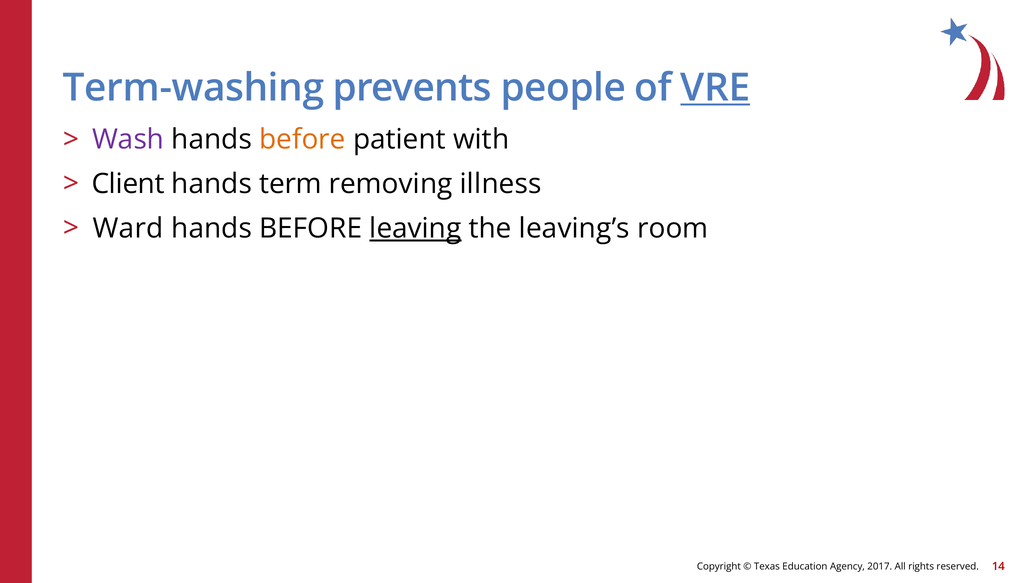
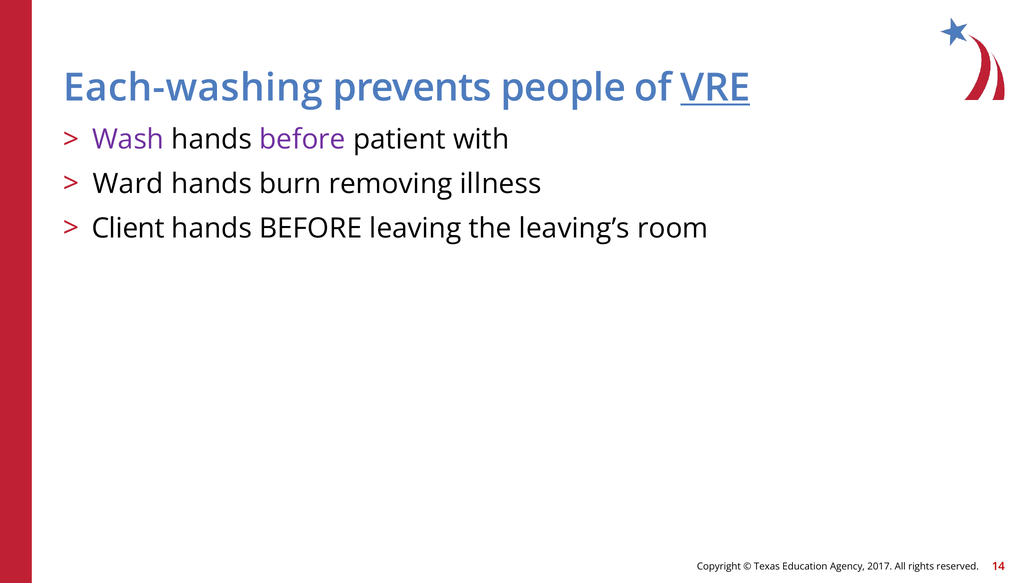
Term-washing: Term-washing -> Each-washing
before at (302, 140) colour: orange -> purple
Client: Client -> Ward
term: term -> burn
Ward: Ward -> Client
leaving underline: present -> none
